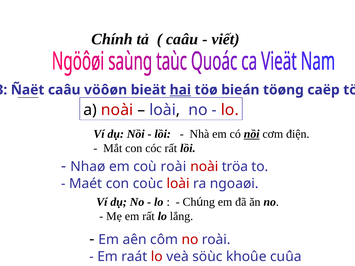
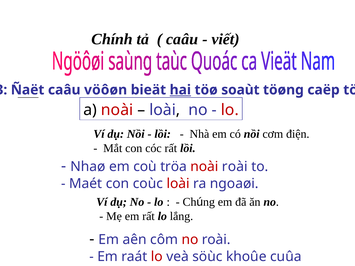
bieán: bieán -> soaùt
nồi at (252, 134) underline: present -> none
coù roài: roài -> tröa
noài tröa: tröa -> roài
